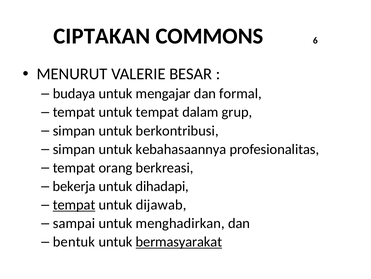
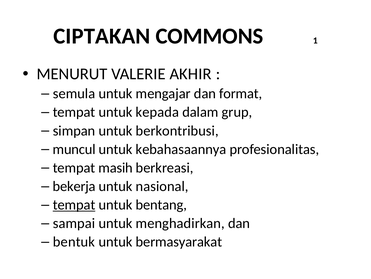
6: 6 -> 1
BESAR: BESAR -> AKHIR
budaya: budaya -> semula
formal: formal -> format
untuk tempat: tempat -> kepada
simpan at (74, 149): simpan -> muncul
orang: orang -> masih
dihadapi: dihadapi -> nasional
dijawab: dijawab -> bentang
bermasyarakat underline: present -> none
